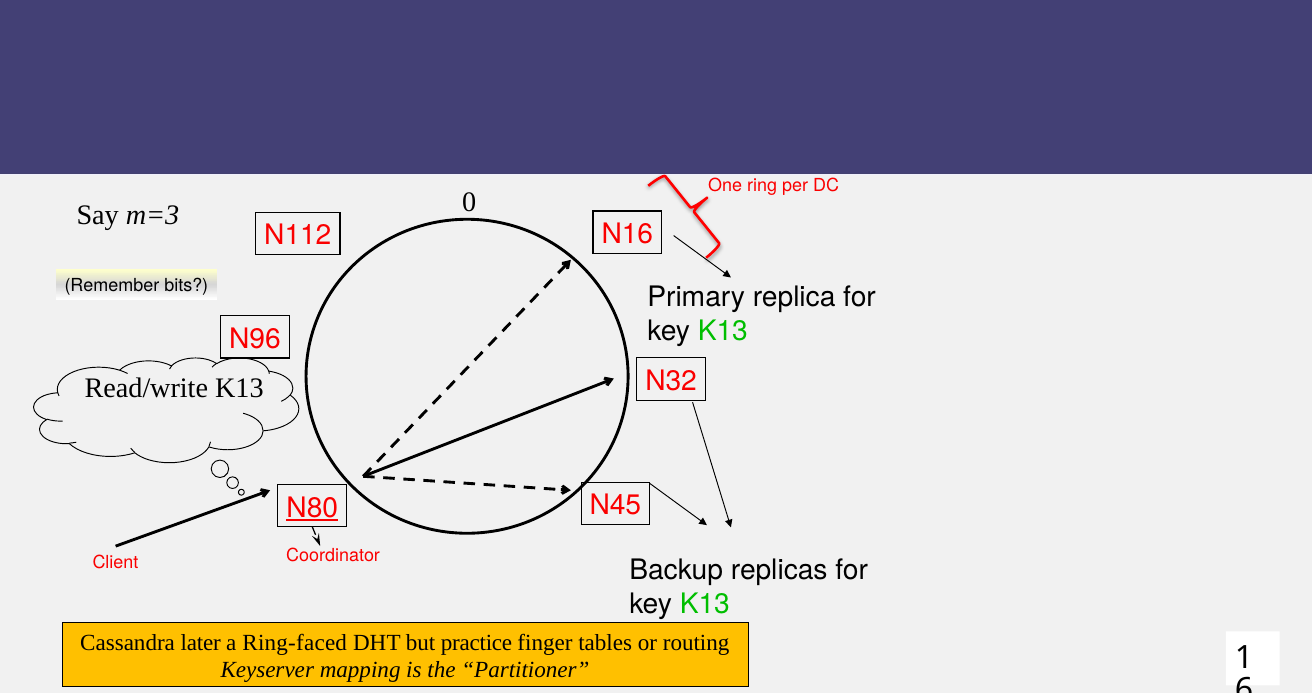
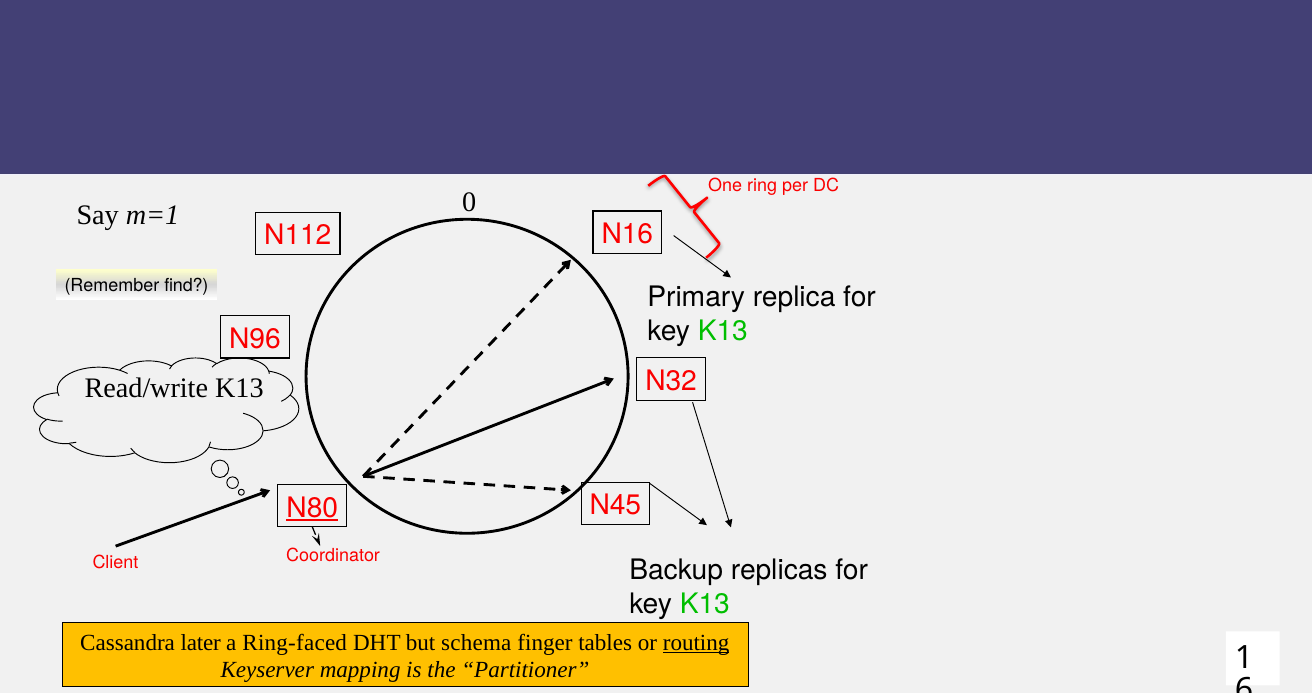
m=3: m=3 -> m=1
bits: bits -> find
practice: practice -> schema
routing underline: none -> present
